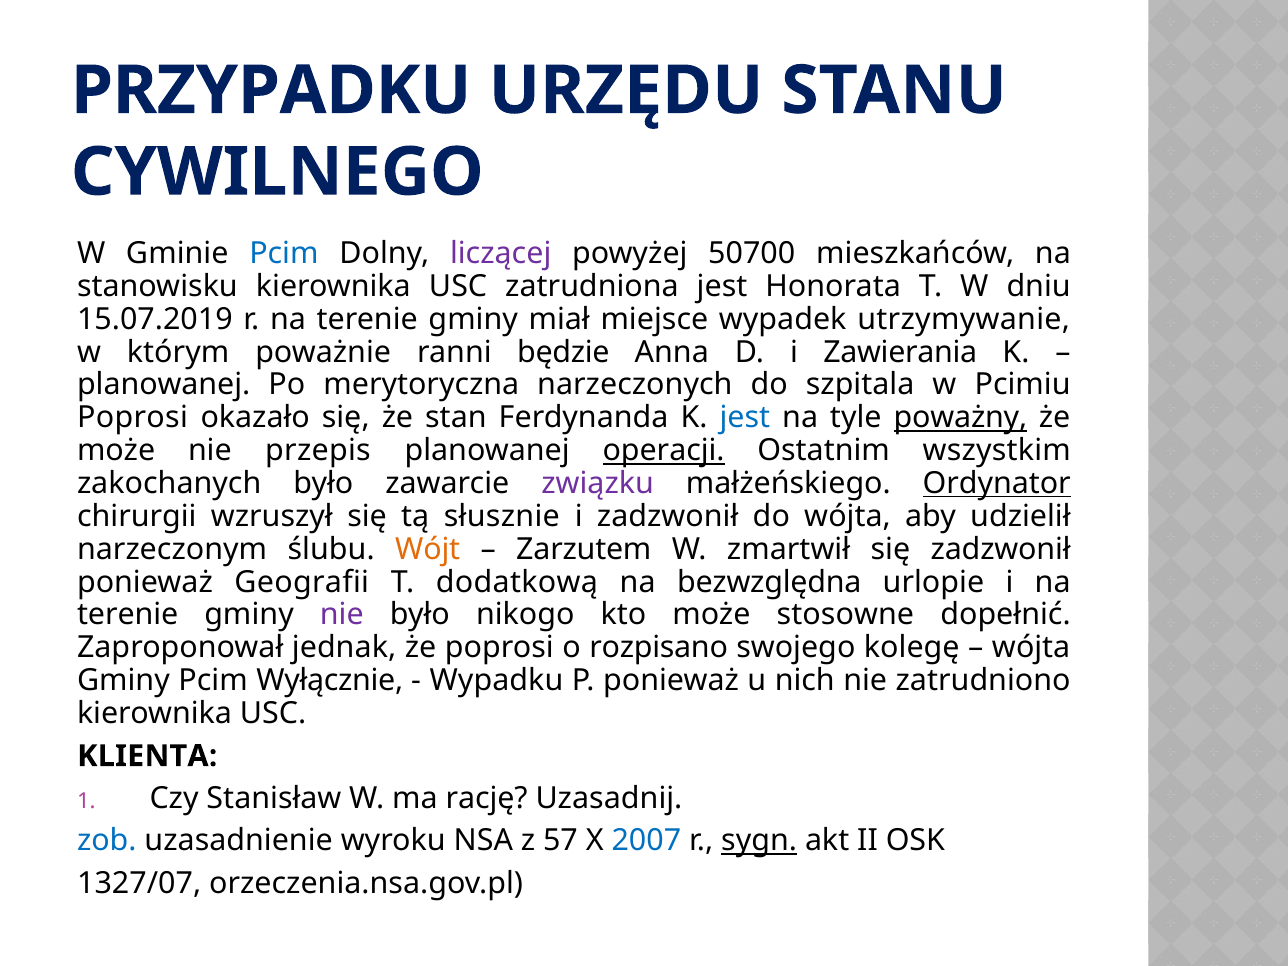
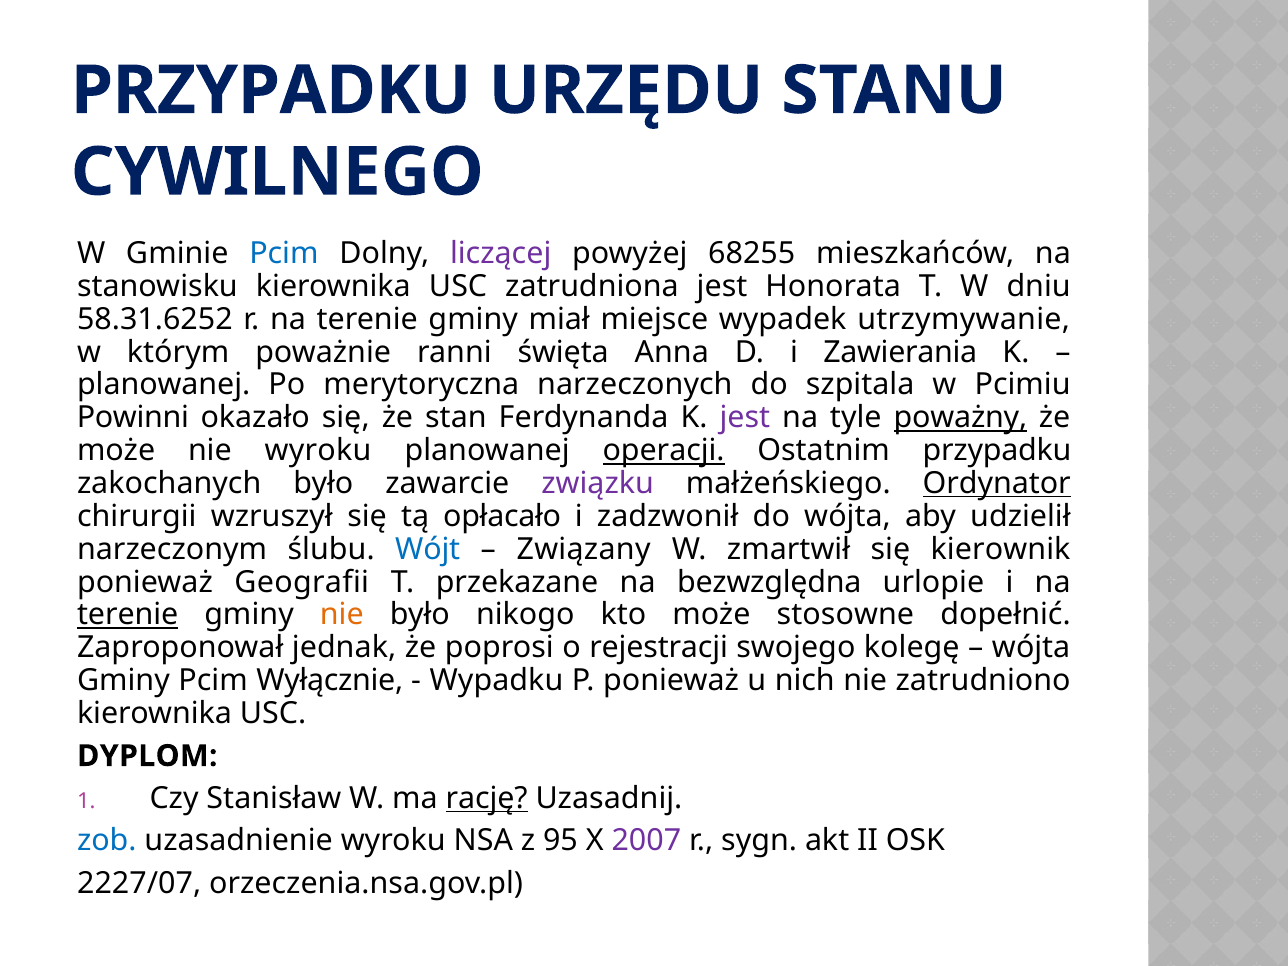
50700: 50700 -> 68255
15.07.2019: 15.07.2019 -> 58.31.6252
będzie: będzie -> święta
Poprosi at (133, 418): Poprosi -> Powinni
jest at (745, 418) colour: blue -> purple
nie przepis: przepis -> wyroku
Ostatnim wszystkim: wszystkim -> przypadku
słusznie: słusznie -> opłacało
Wójt colour: orange -> blue
Zarzutem: Zarzutem -> Związany
się zadzwonił: zadzwonił -> kierownik
dodatkową: dodatkową -> przekazane
terenie at (128, 615) underline: none -> present
nie at (342, 615) colour: purple -> orange
rozpisano: rozpisano -> rejestracji
KLIENTA: KLIENTA -> DYPLOM
rację underline: none -> present
57: 57 -> 95
2007 colour: blue -> purple
sygn underline: present -> none
1327/07: 1327/07 -> 2227/07
